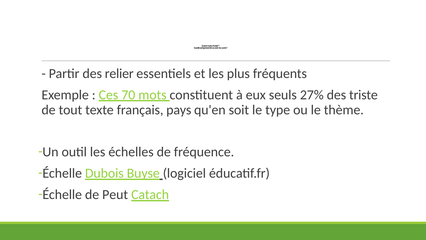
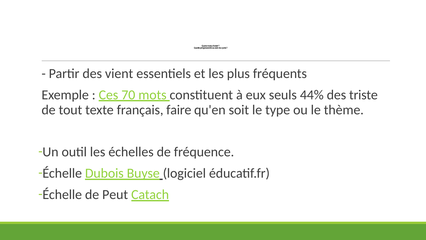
relier: relier -> vient
27%: 27% -> 44%
pays: pays -> faire
